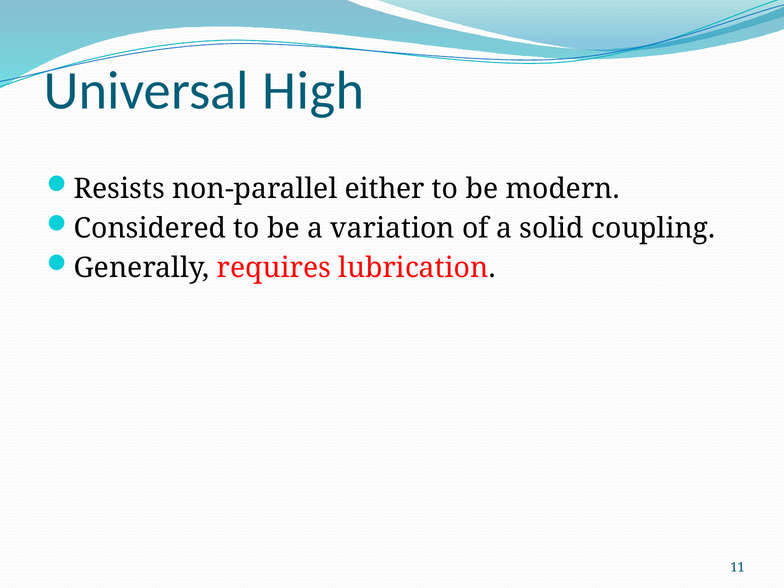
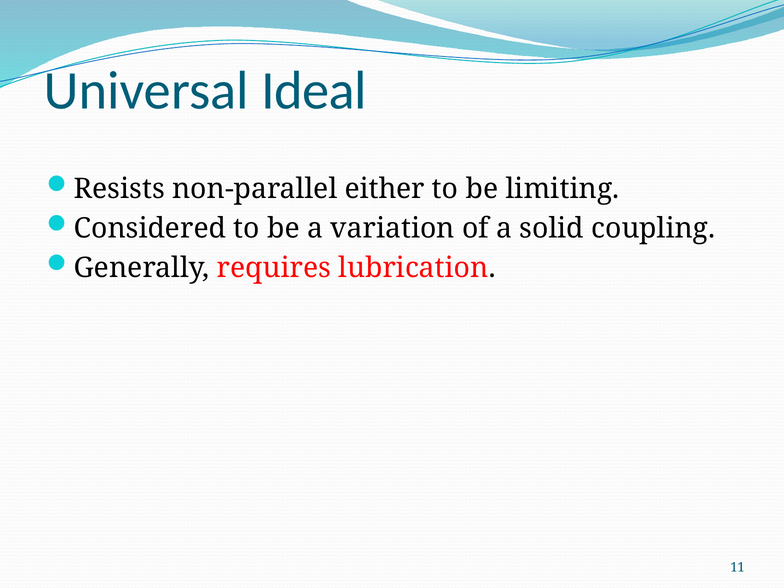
High: High -> Ideal
modern: modern -> limiting
